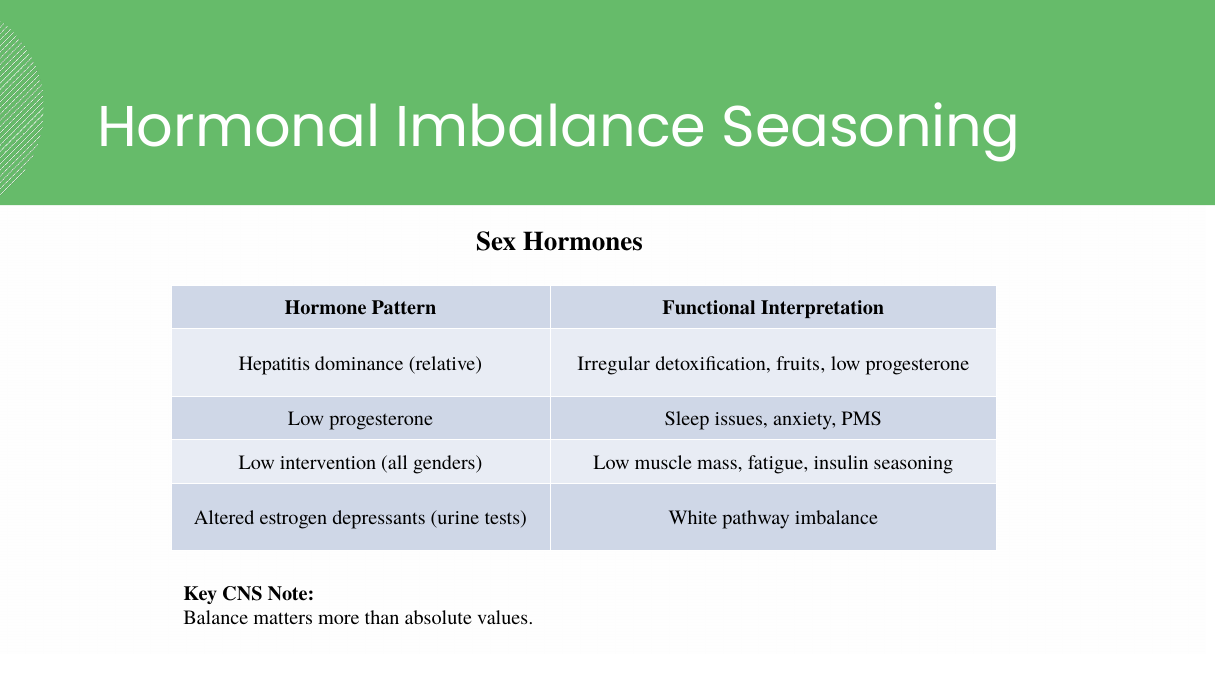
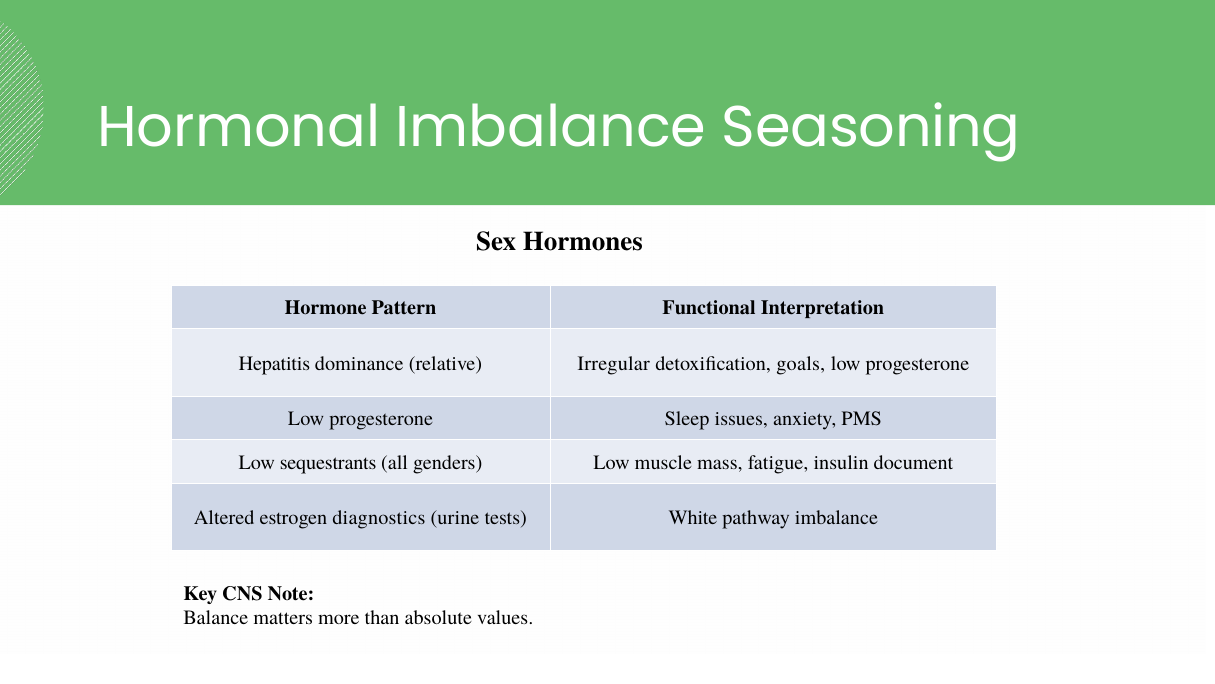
fruits: fruits -> goals
intervention: intervention -> sequestrants
insulin seasoning: seasoning -> document
depressants: depressants -> diagnostics
